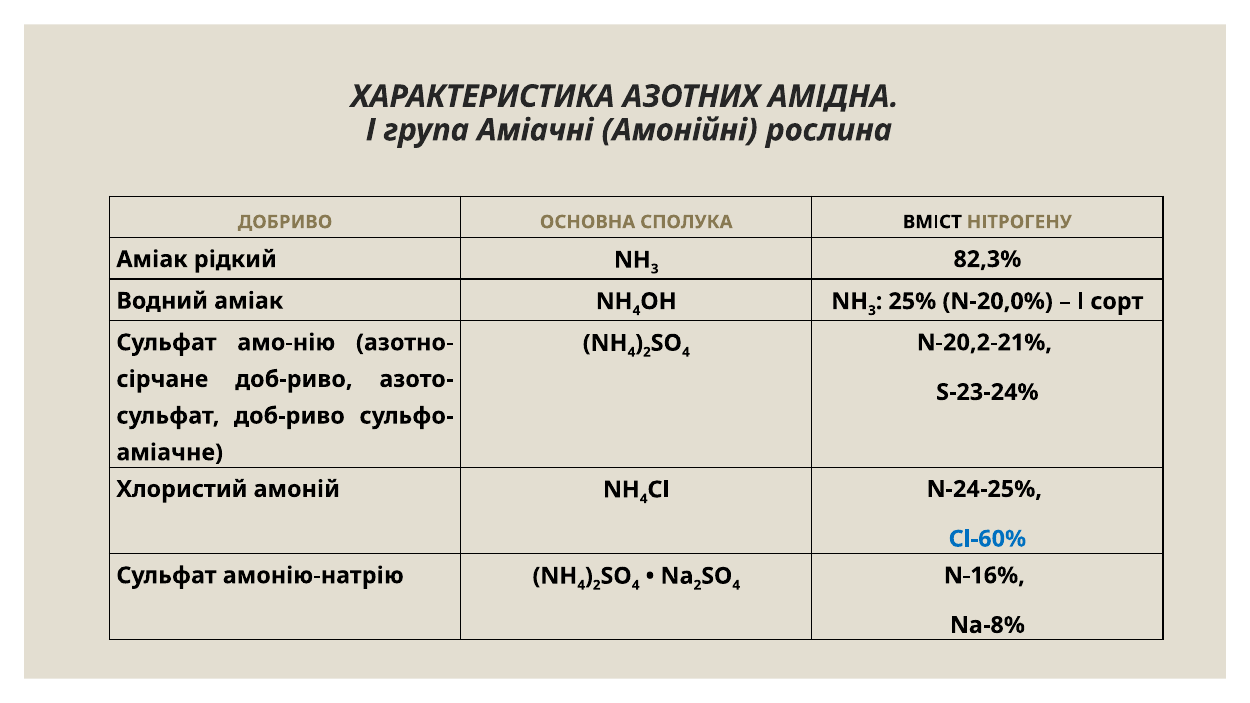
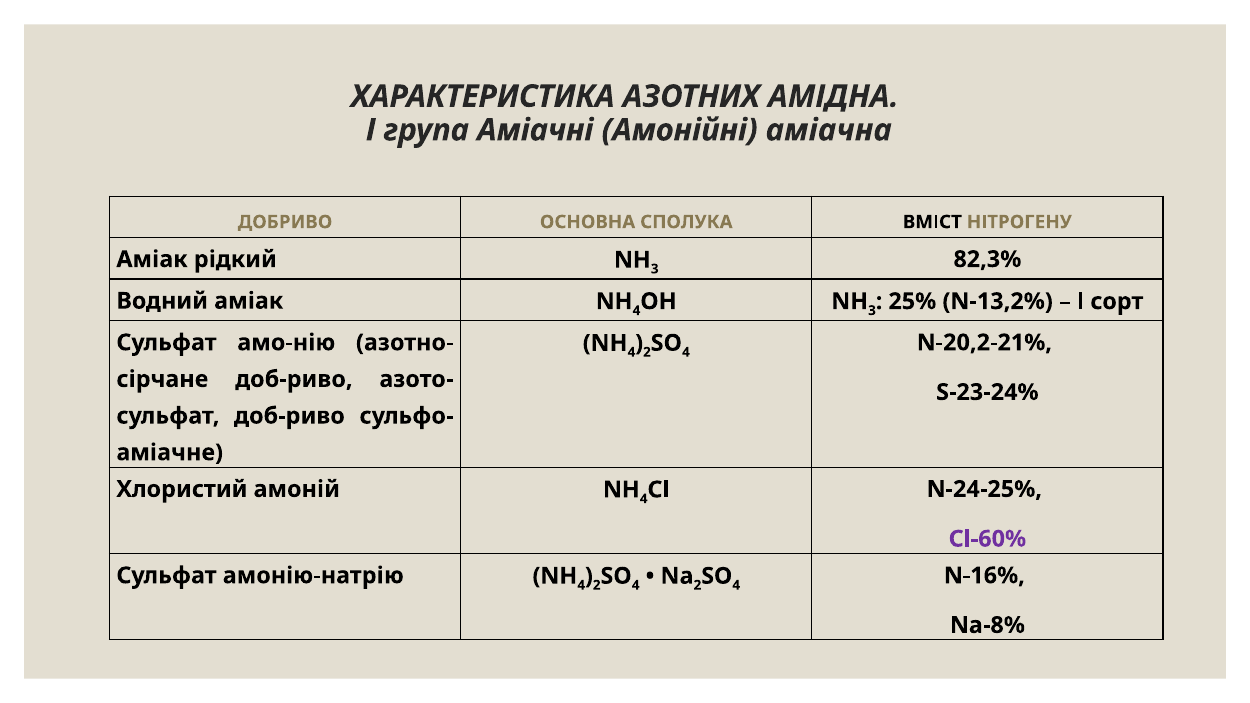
рослина: рослина -> аміачна
N-20,0%: N-20,0% -> N-13,2%
Сl-60% colour: blue -> purple
